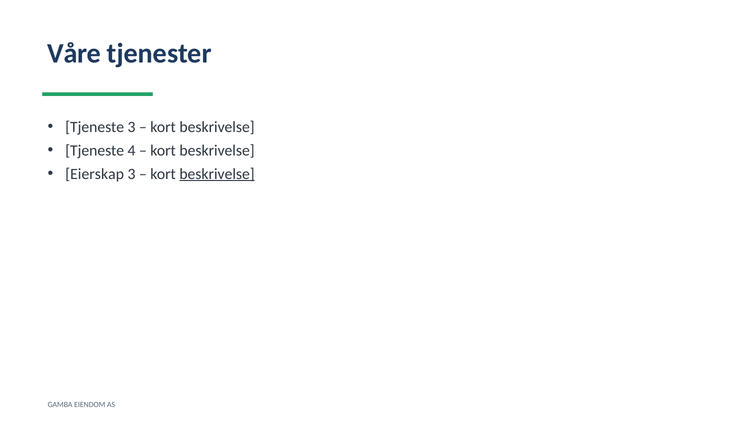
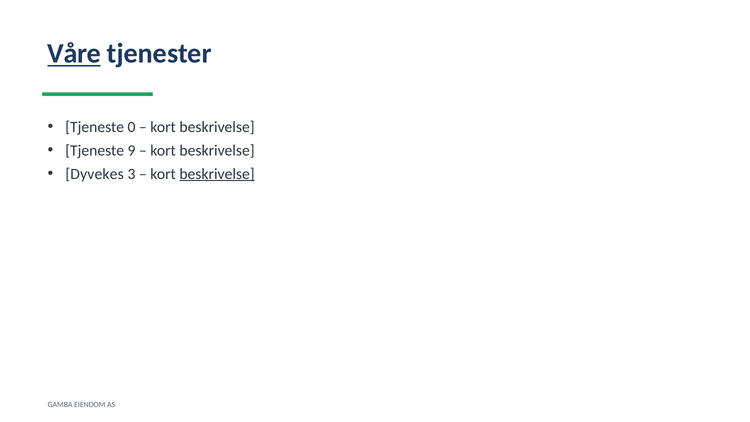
Våre underline: none -> present
Tjeneste 3: 3 -> 0
4: 4 -> 9
Eierskap: Eierskap -> Dyvekes
